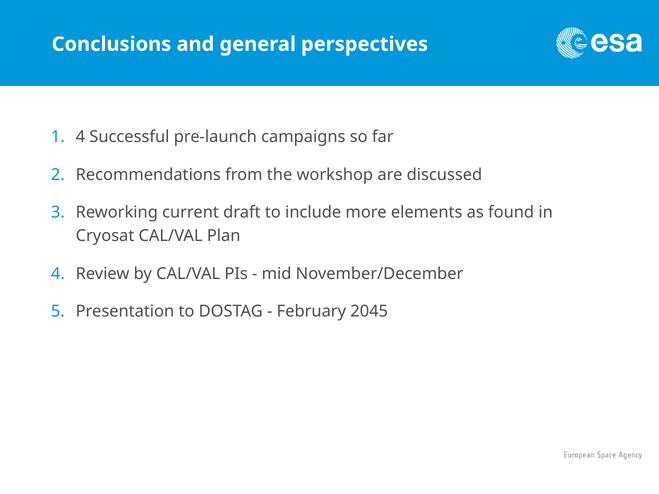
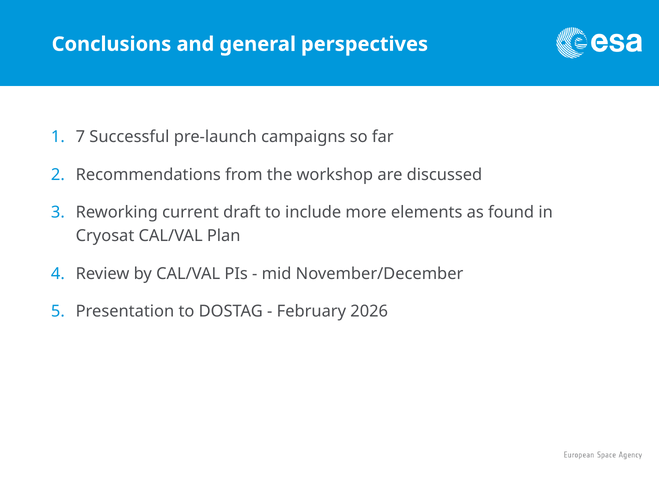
4 at (80, 137): 4 -> 7
2045: 2045 -> 2026
